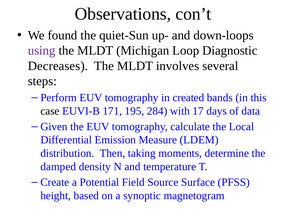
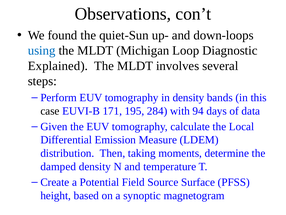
using colour: purple -> blue
Decreases: Decreases -> Explained
in created: created -> density
17: 17 -> 94
